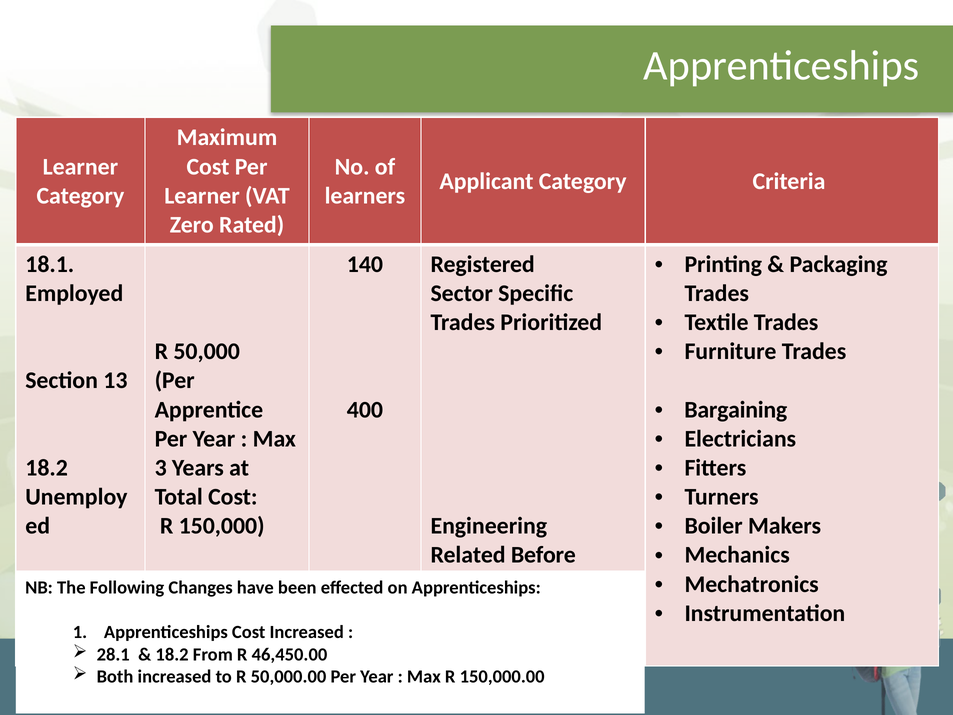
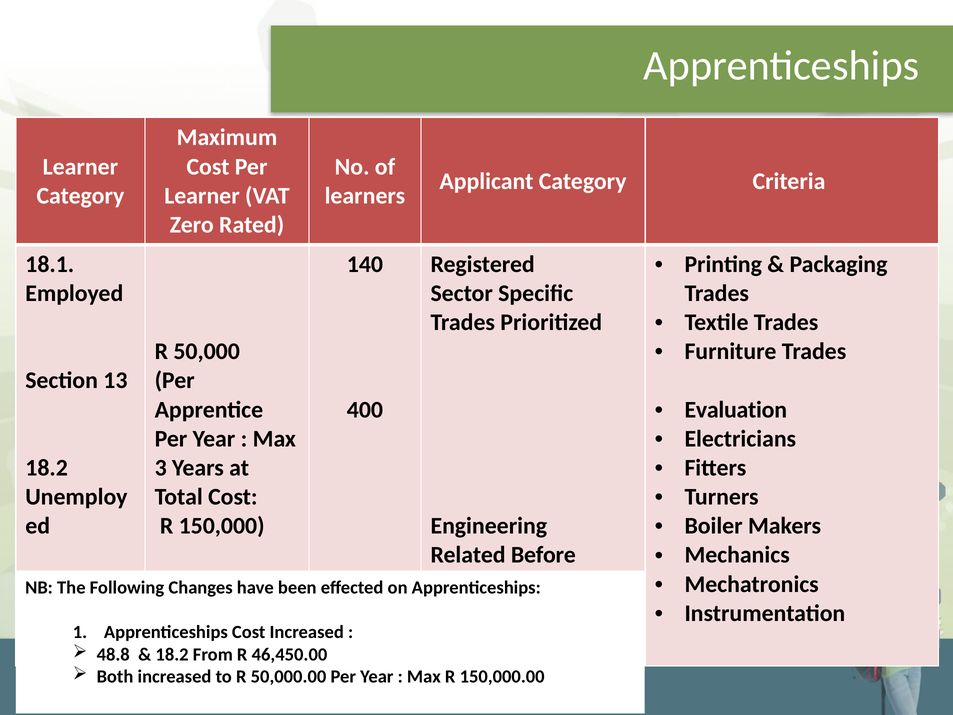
Bargaining: Bargaining -> Evaluation
28.1: 28.1 -> 48.8
